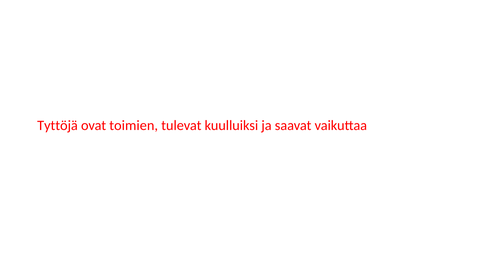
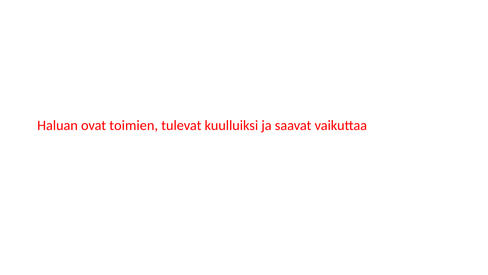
Tyttöjä: Tyttöjä -> Haluan
